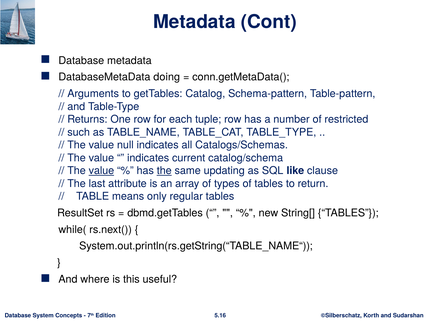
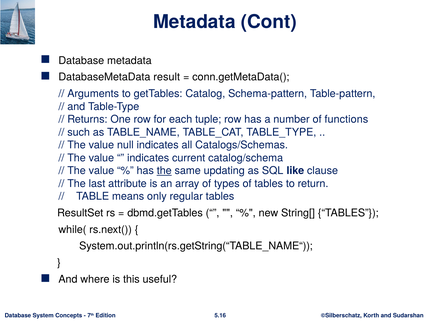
doing: doing -> result
restricted: restricted -> functions
value at (101, 171) underline: present -> none
